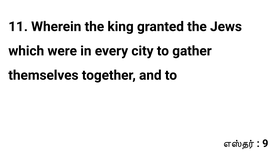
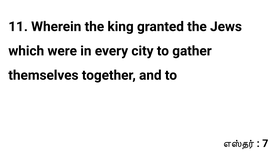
9: 9 -> 7
